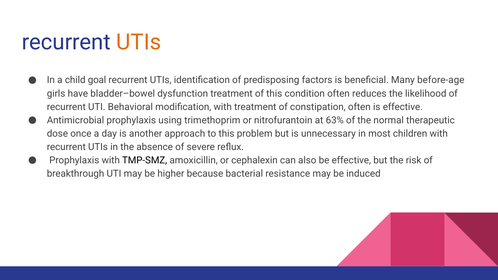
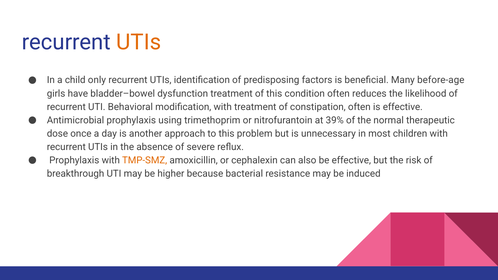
goal: goal -> only
63%: 63% -> 39%
TMP-SMZ colour: black -> orange
